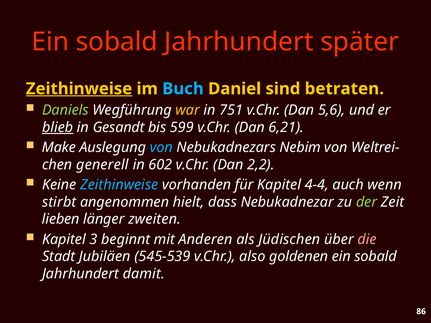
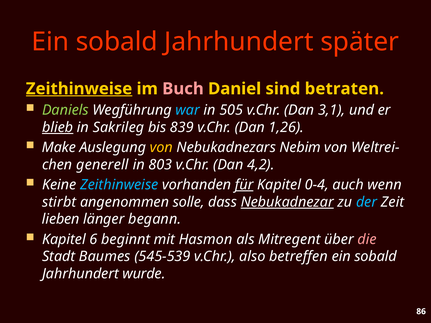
Buch colour: light blue -> pink
war colour: yellow -> light blue
751: 751 -> 505
5,6: 5,6 -> 3,1
Gesandt: Gesandt -> Sakrileg
599: 599 -> 839
6,21: 6,21 -> 1,26
von at (161, 148) colour: light blue -> yellow
602: 602 -> 803
2,2: 2,2 -> 4,2
für underline: none -> present
4-4: 4-4 -> 0-4
hielt: hielt -> solle
Nebukadnezar underline: none -> present
der colour: light green -> light blue
zweiten: zweiten -> begann
3: 3 -> 6
Anderen: Anderen -> Hasmon
Jüdischen: Jüdischen -> Mitregent
Jubiläen: Jubiläen -> Baumes
goldenen: goldenen -> betreffen
damit: damit -> wurde
